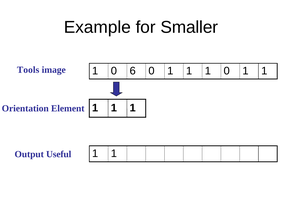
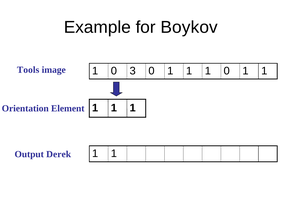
Smaller: Smaller -> Boykov
6: 6 -> 3
Useful: Useful -> Derek
